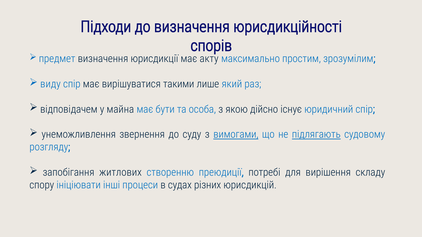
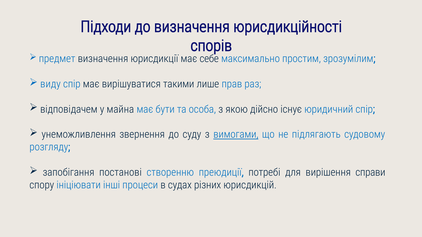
акту: акту -> себе
який: який -> прав
підлягають underline: present -> none
житлових: житлових -> постанові
складу: складу -> справи
